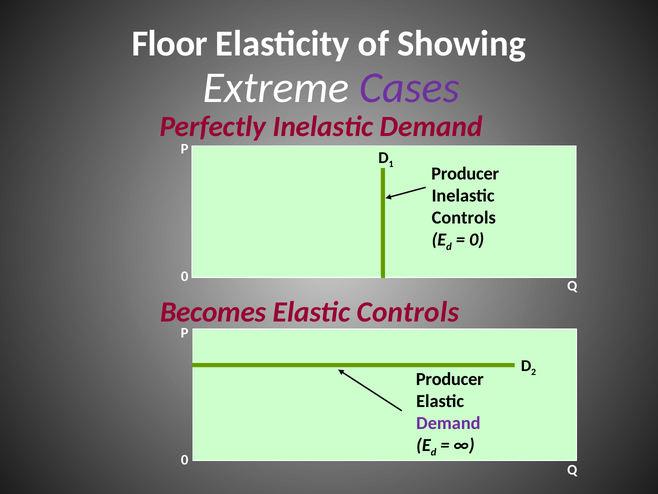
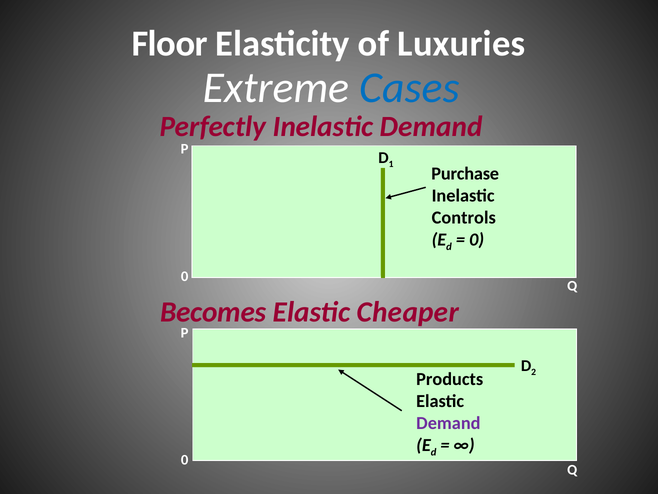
Showing: Showing -> Luxuries
Cases colour: purple -> blue
Producer at (465, 174): Producer -> Purchase
Elastic Controls: Controls -> Cheaper
Producer at (450, 379): Producer -> Products
